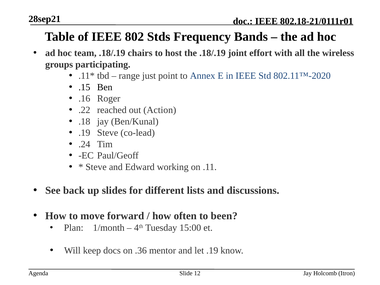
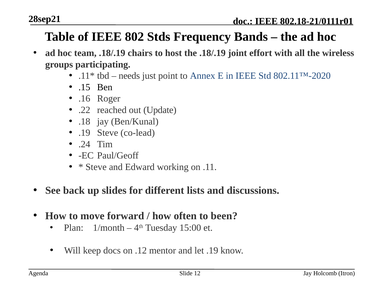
range: range -> needs
Action: Action -> Update
.36: .36 -> .12
